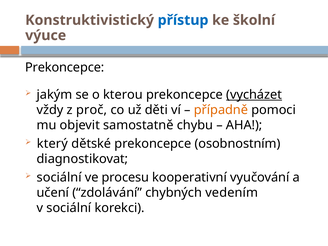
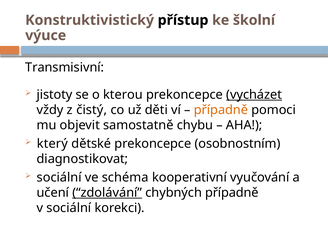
přístup colour: blue -> black
Prekoncepce at (65, 68): Prekoncepce -> Transmisivní
jakým: jakým -> jistoty
proč: proč -> čistý
procesu: procesu -> schéma
zdolávání underline: none -> present
chybných vedením: vedením -> případně
